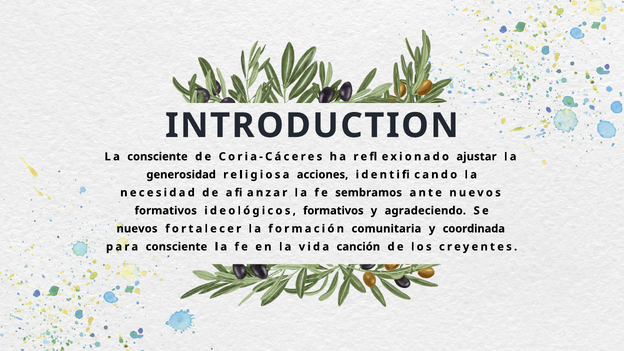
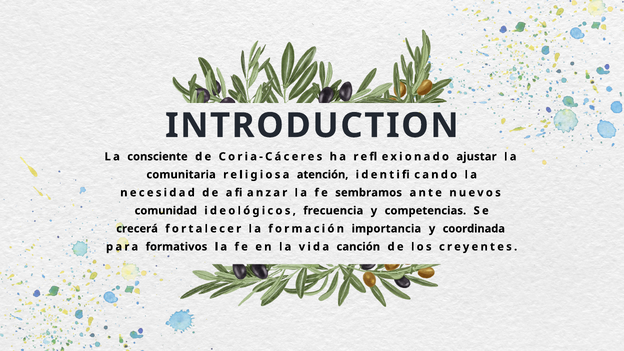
generosidad: generosidad -> comunitaria
acciones: acciones -> atención
formativos at (166, 211): formativos -> comunidad
ideológicos formativos: formativos -> frecuencia
agradeciendo: agradeciendo -> competencias
nuevos at (137, 229): nuevos -> crecerá
comunitaria: comunitaria -> importancia
para consciente: consciente -> formativos
